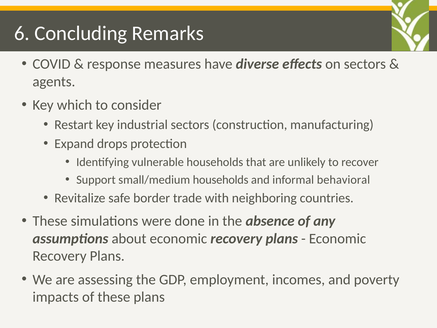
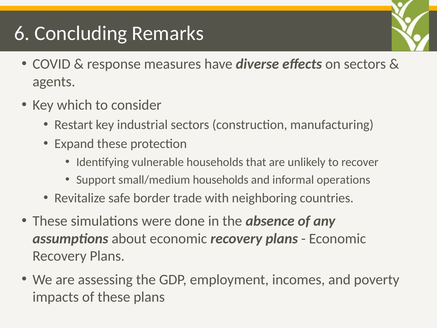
Expand drops: drops -> these
behavioral: behavioral -> operations
